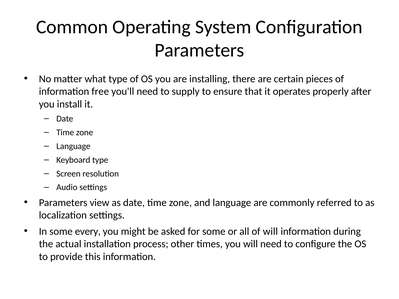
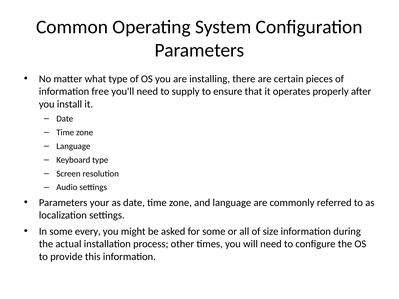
view: view -> your
of will: will -> size
